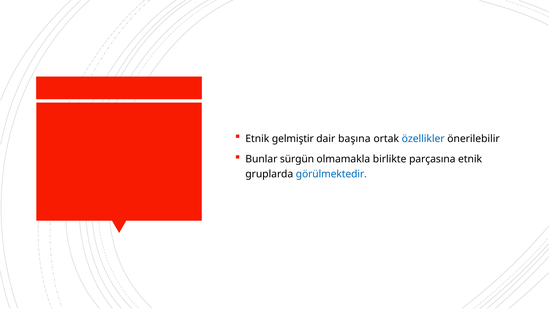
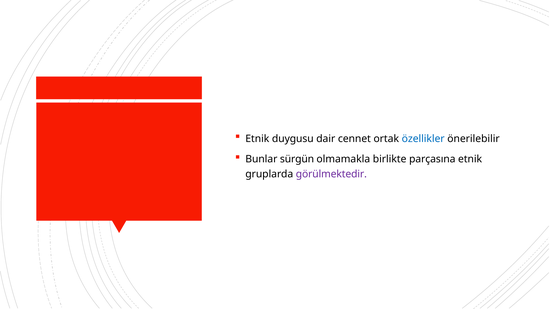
gelmiştir: gelmiştir -> duygusu
başına: başına -> cennet
görülmektedir colour: blue -> purple
